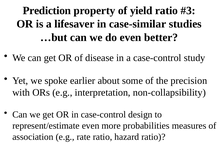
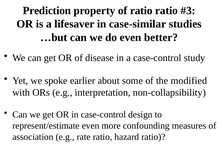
of yield: yield -> ratio
precision: precision -> modified
probabilities: probabilities -> confounding
